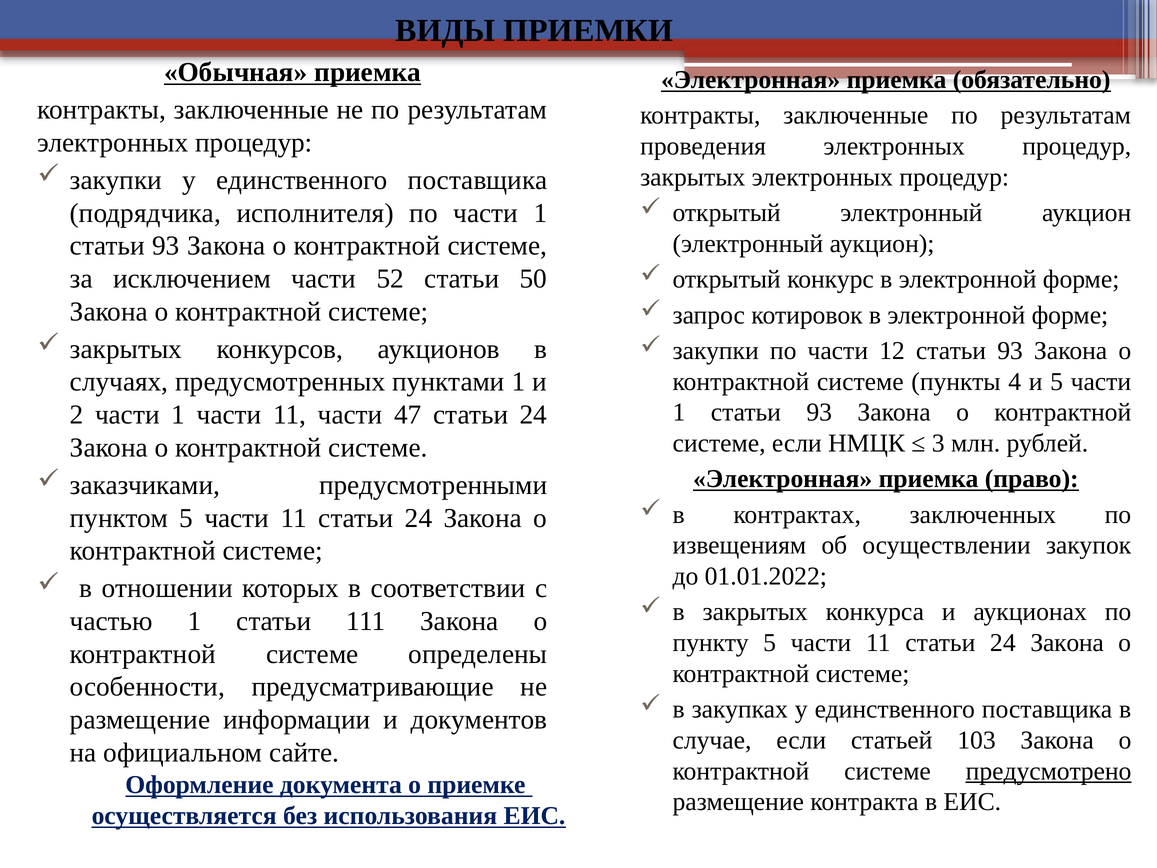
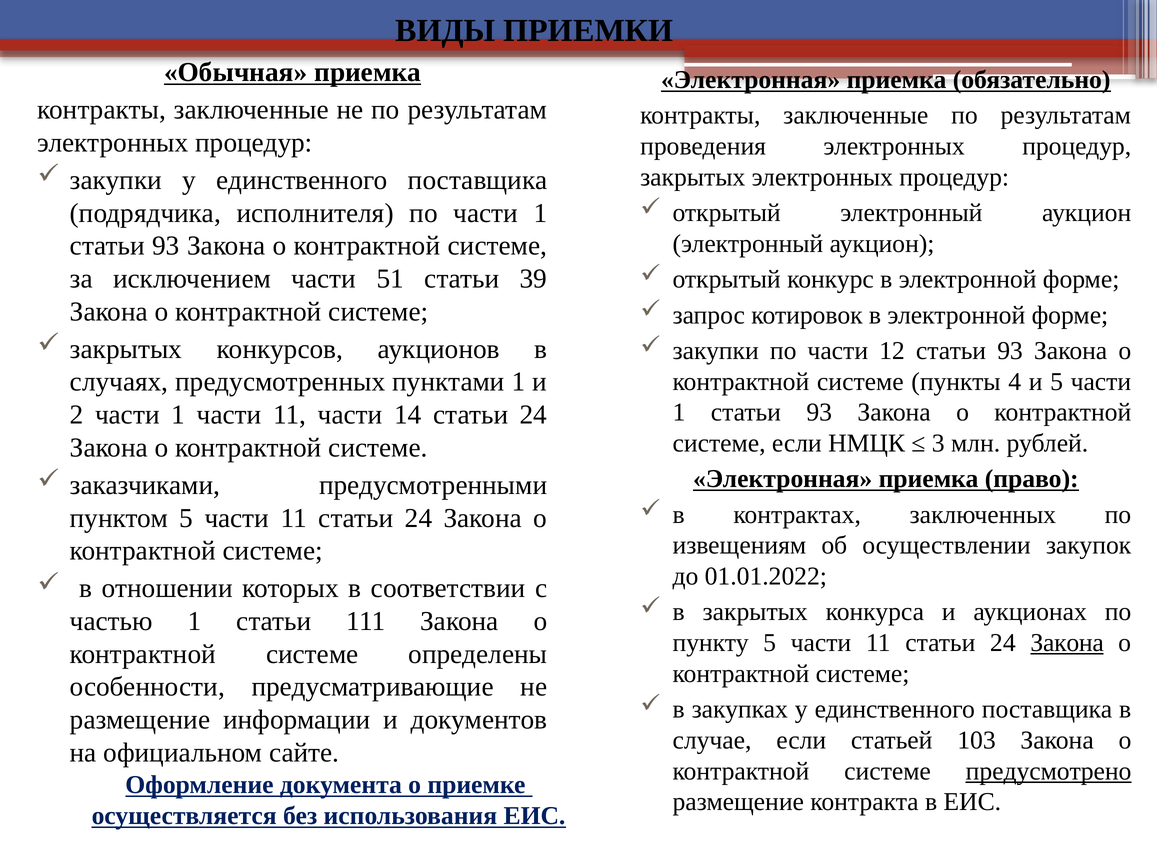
52: 52 -> 51
50: 50 -> 39
47: 47 -> 14
Закона at (1067, 643) underline: none -> present
